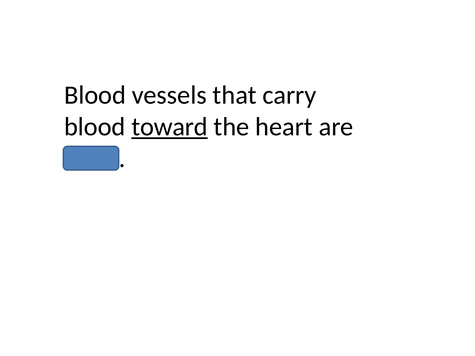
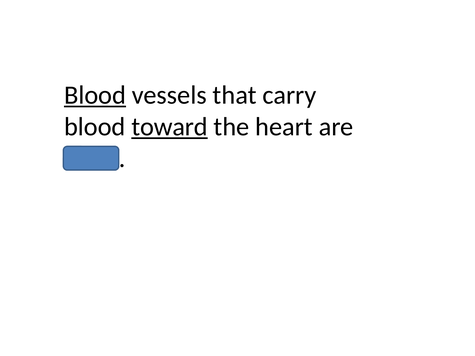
Blood at (95, 95) underline: none -> present
